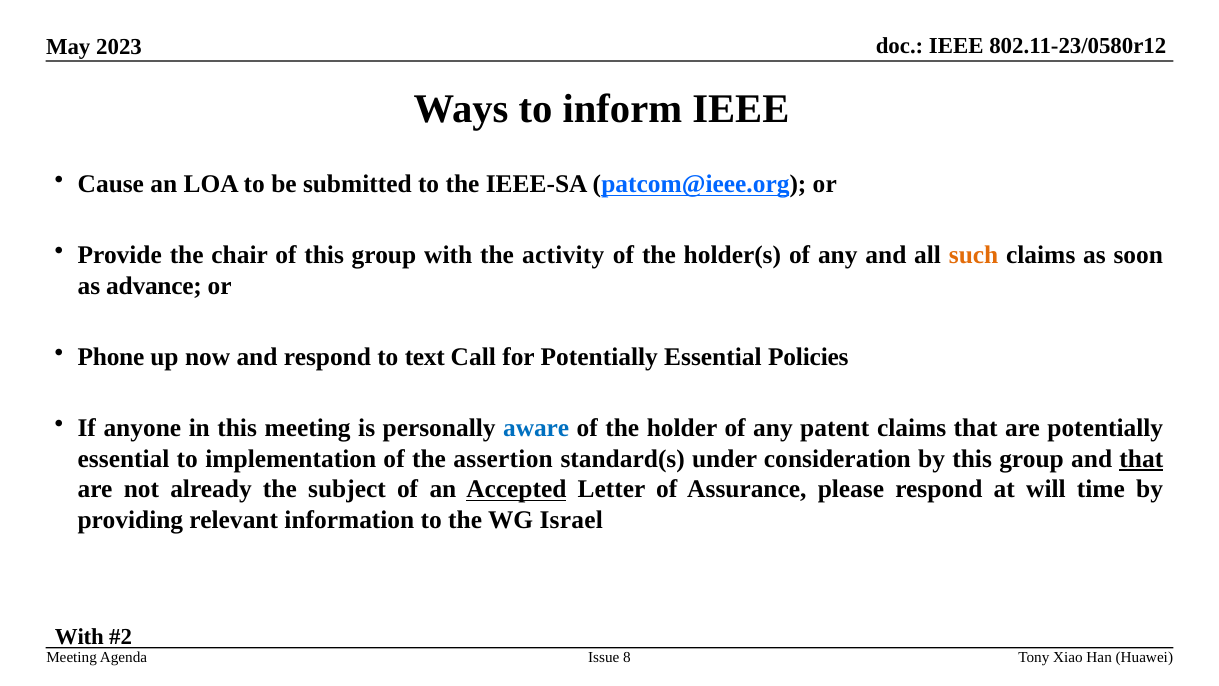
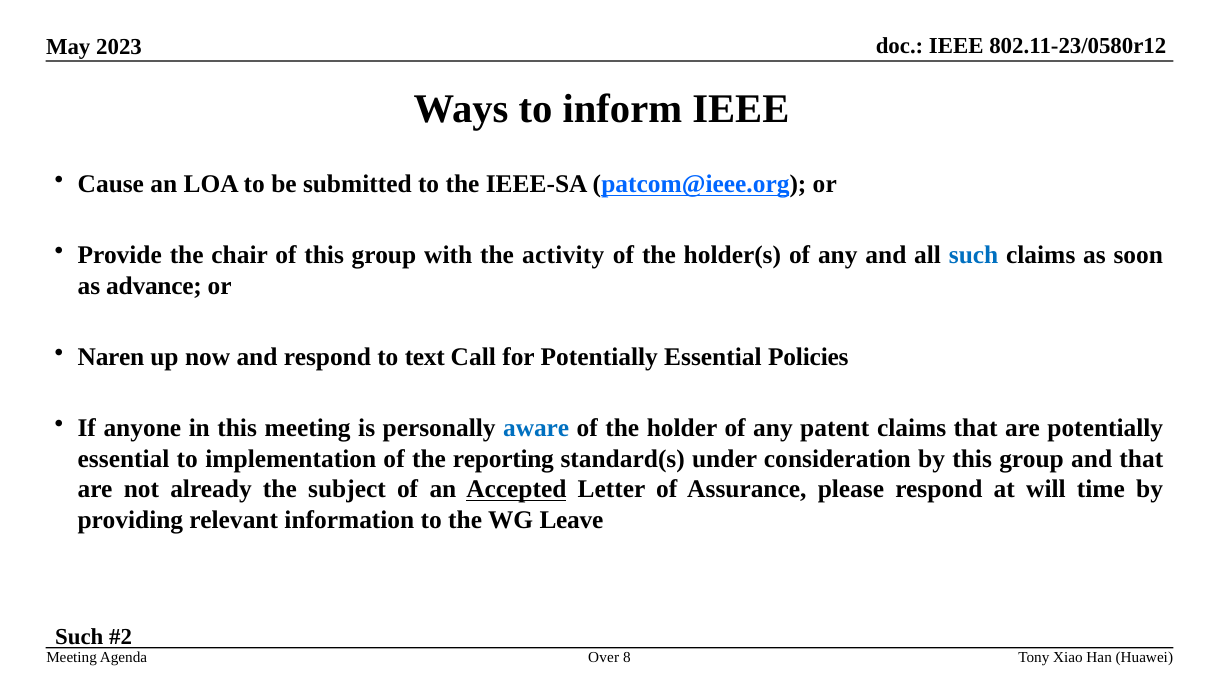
such at (974, 255) colour: orange -> blue
Phone: Phone -> Naren
assertion: assertion -> reporting
that at (1141, 459) underline: present -> none
Israel: Israel -> Leave
With at (79, 637): With -> Such
Issue: Issue -> Over
